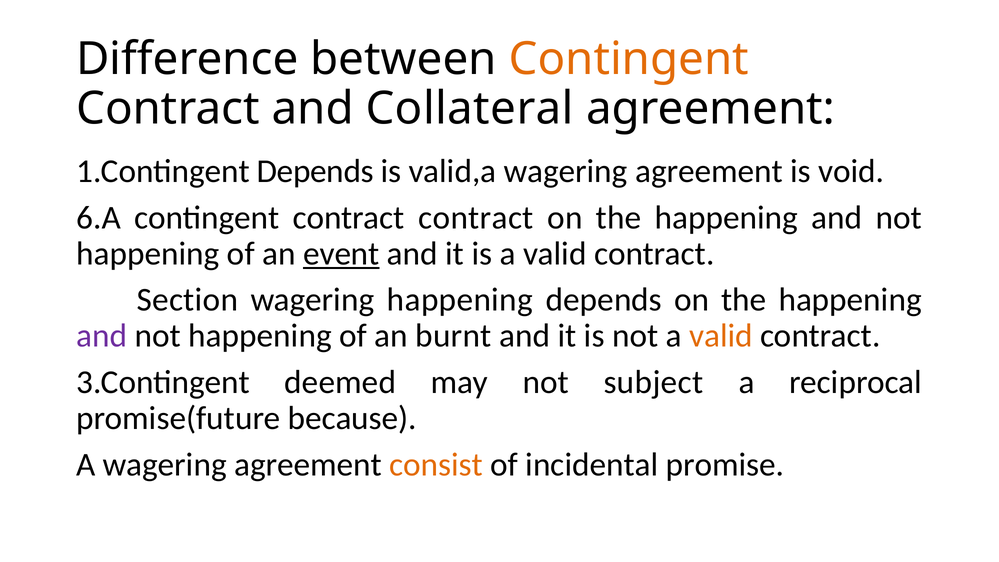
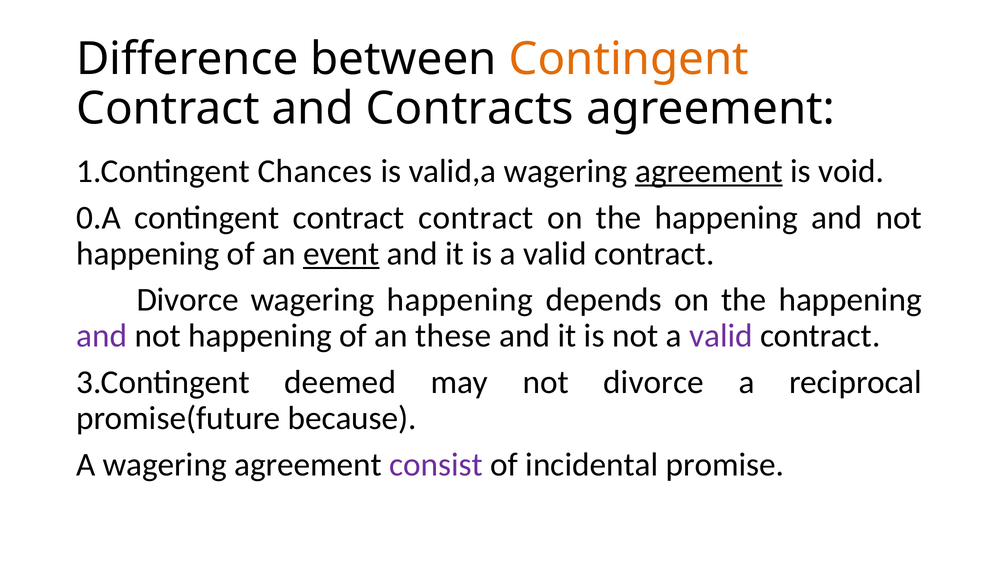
Collateral: Collateral -> Contracts
1.Contingent Depends: Depends -> Chances
agreement at (709, 171) underline: none -> present
6.A: 6.A -> 0.A
Section at (187, 300): Section -> Divorce
burnt: burnt -> these
valid at (721, 336) colour: orange -> purple
not subject: subject -> divorce
consist colour: orange -> purple
